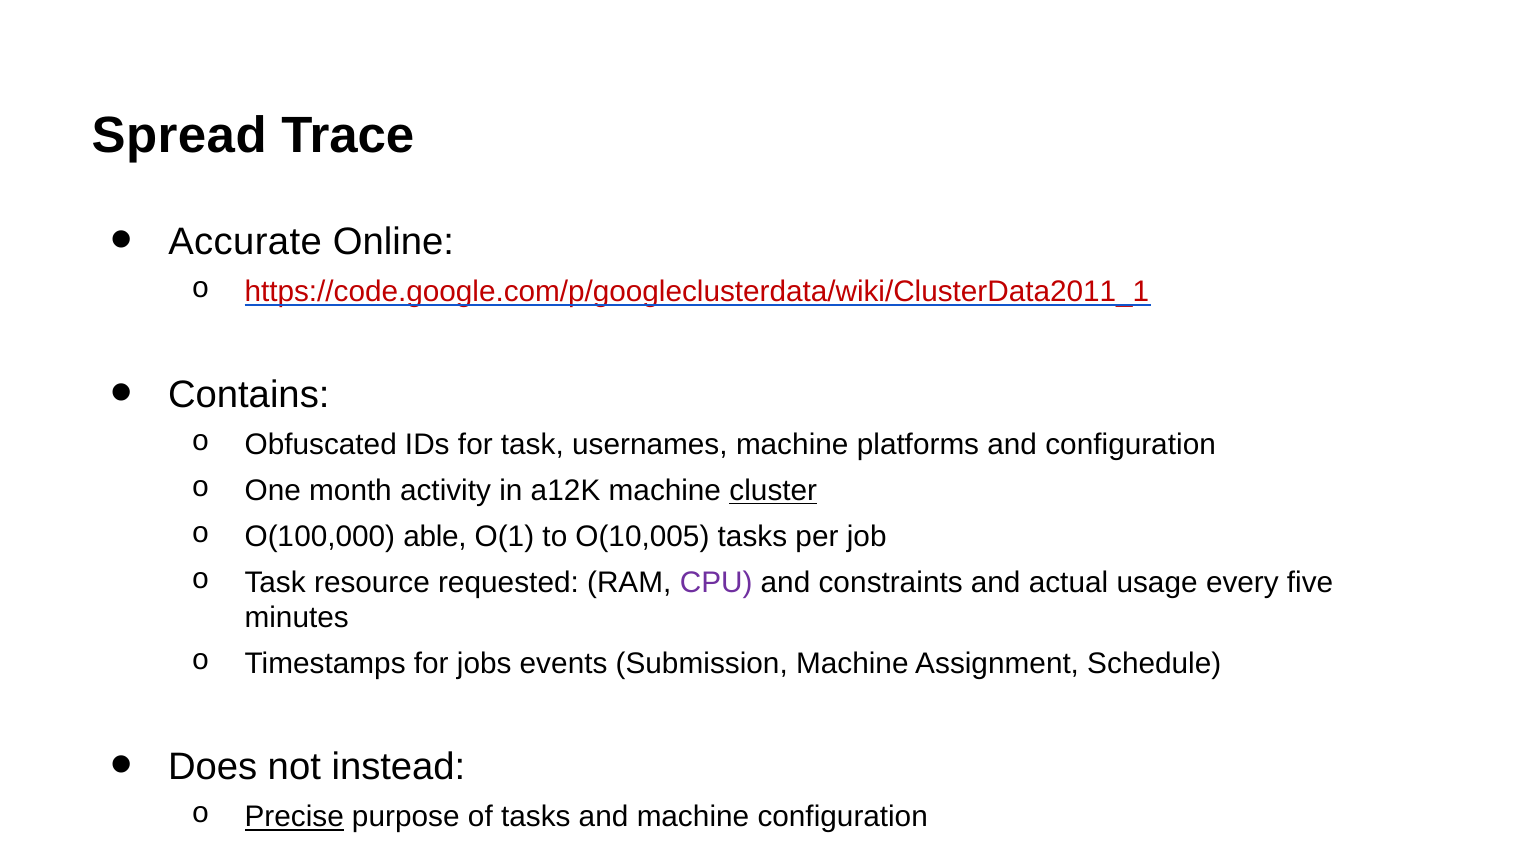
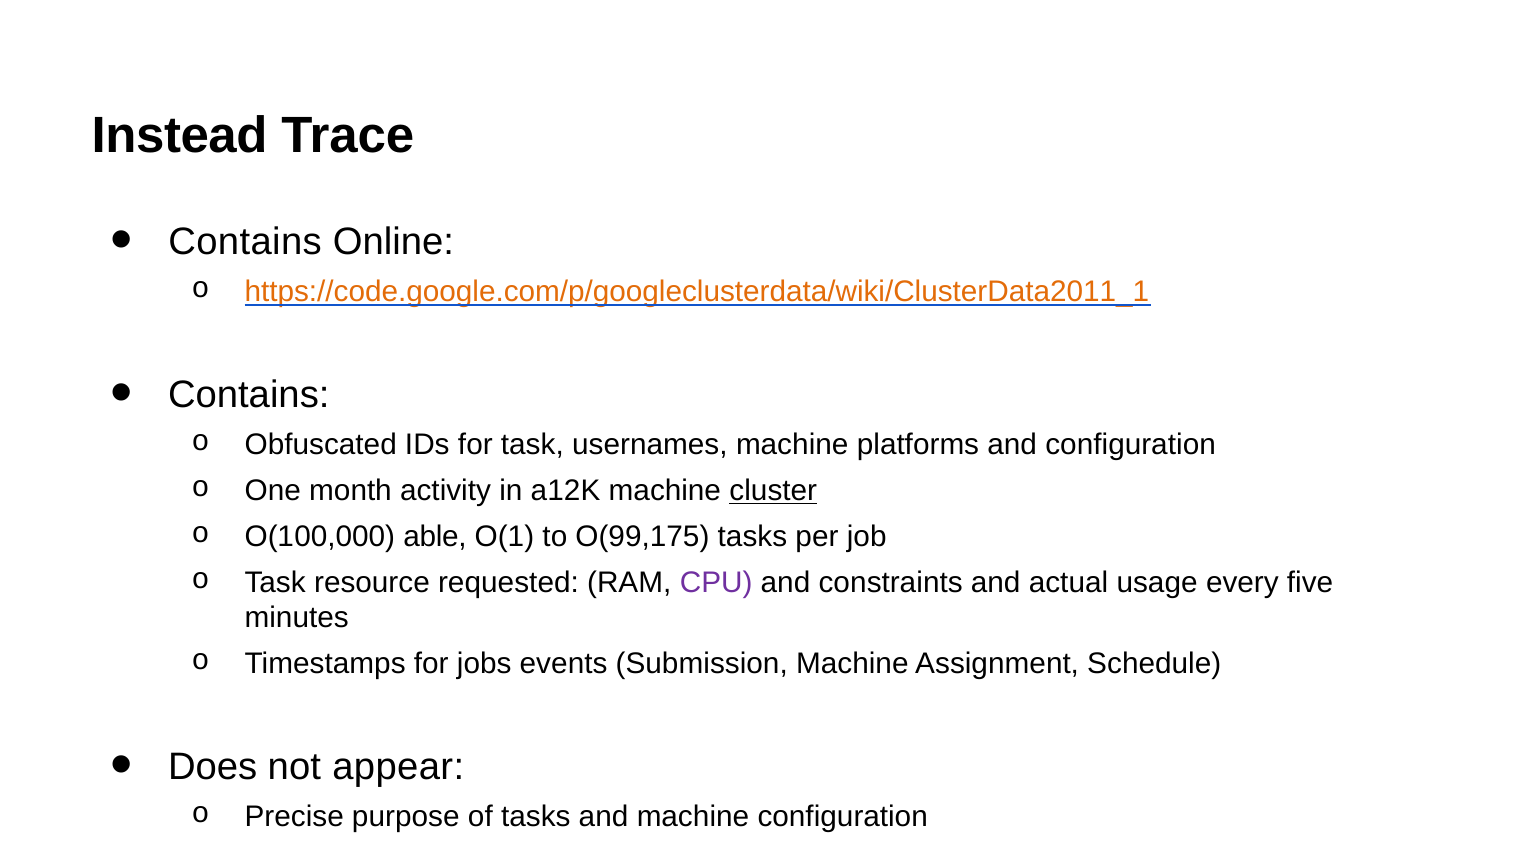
Spread: Spread -> Instead
Accurate at (245, 242): Accurate -> Contains
https://code.google.com/p/googleclusterdata/wiki/ClusterData2011_1 colour: red -> orange
O(10,005: O(10,005 -> O(99,175
instead: instead -> appear
Precise underline: present -> none
